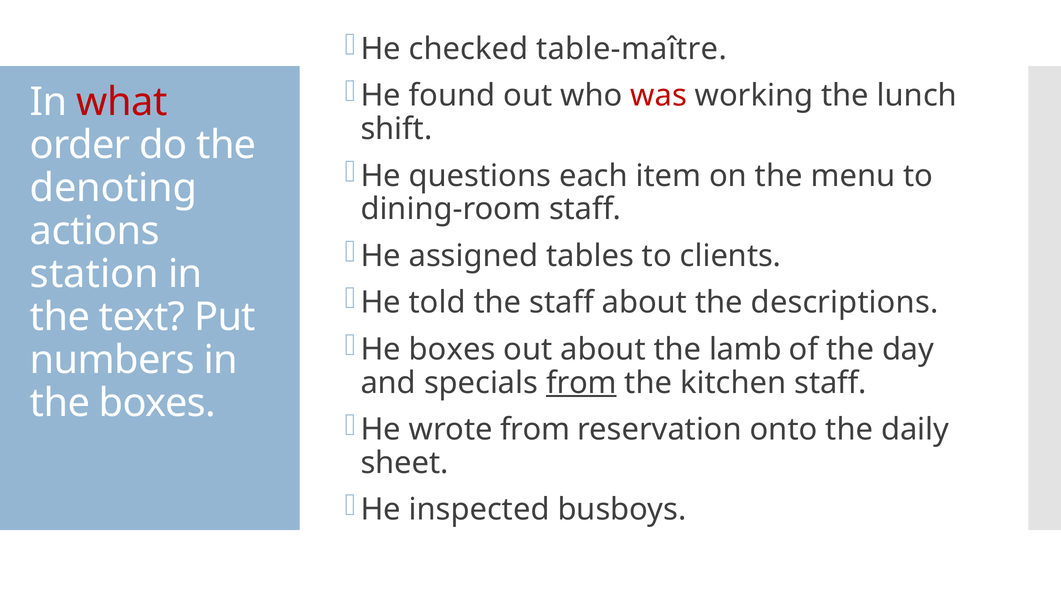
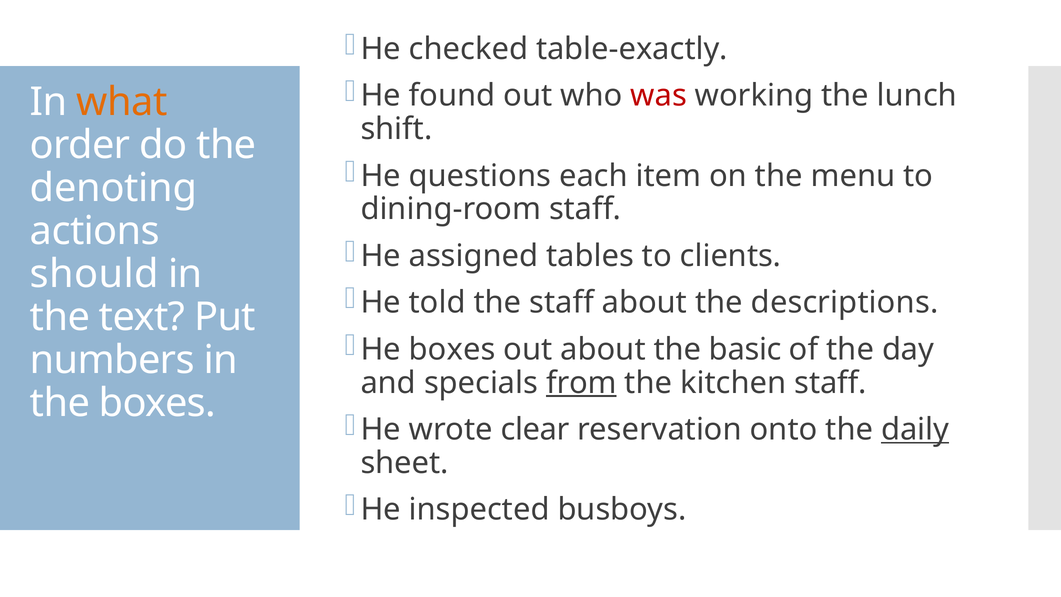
table-maître: table-maître -> table-exactly
what colour: red -> orange
station: station -> should
lamb: lamb -> basic
wrote from: from -> clear
daily underline: none -> present
